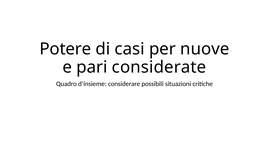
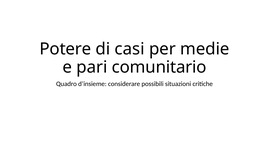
nuove: nuove -> medie
considerate: considerate -> comunitario
